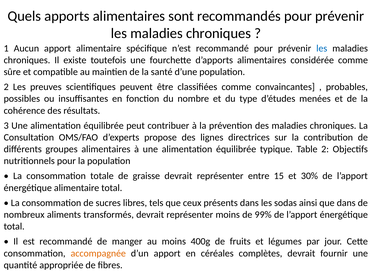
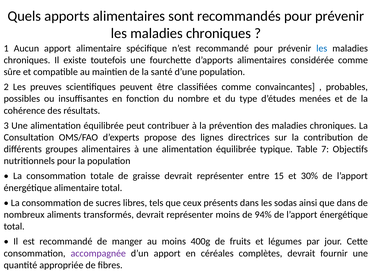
Table 2: 2 -> 7
99%: 99% -> 94%
accompagnée colour: orange -> purple
